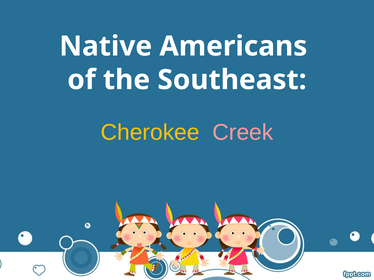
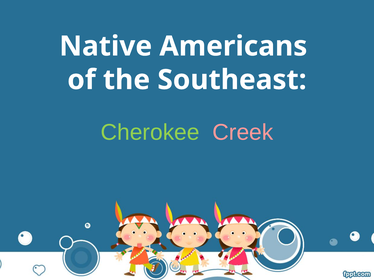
Cherokee colour: yellow -> light green
